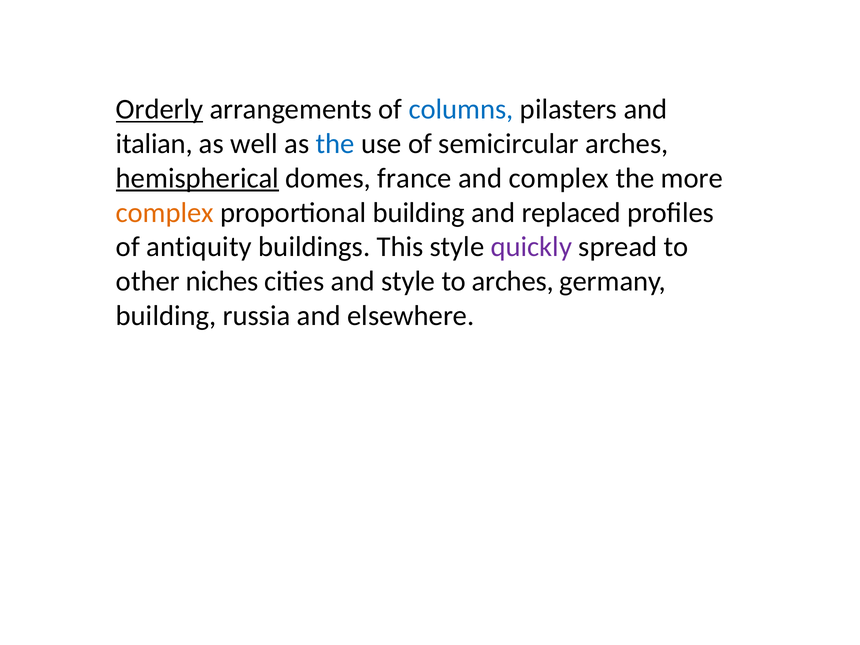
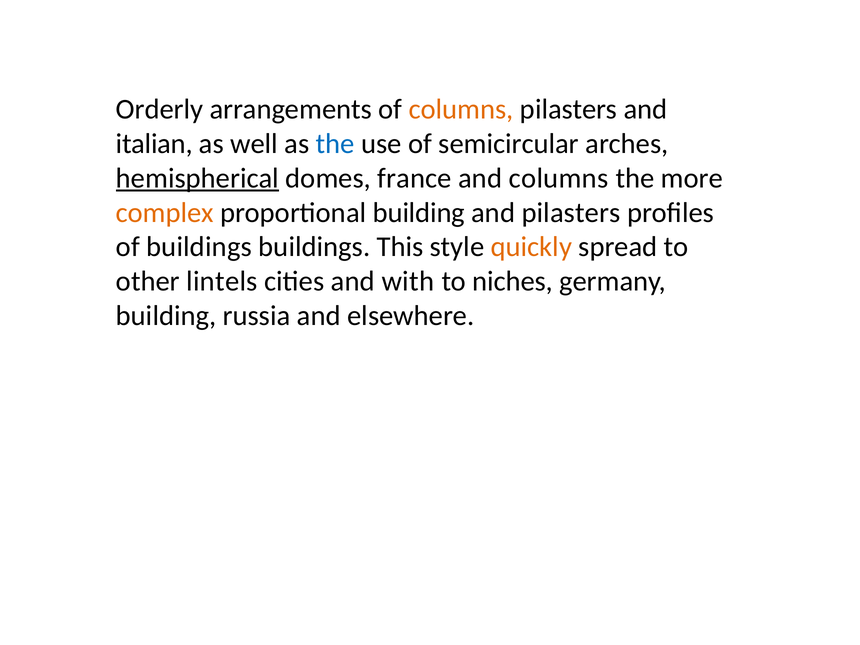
Orderly underline: present -> none
columns at (461, 109) colour: blue -> orange
and complex: complex -> columns
and replaced: replaced -> pilasters
of antiquity: antiquity -> buildings
quickly colour: purple -> orange
niches: niches -> lintels
and style: style -> with
to arches: arches -> niches
